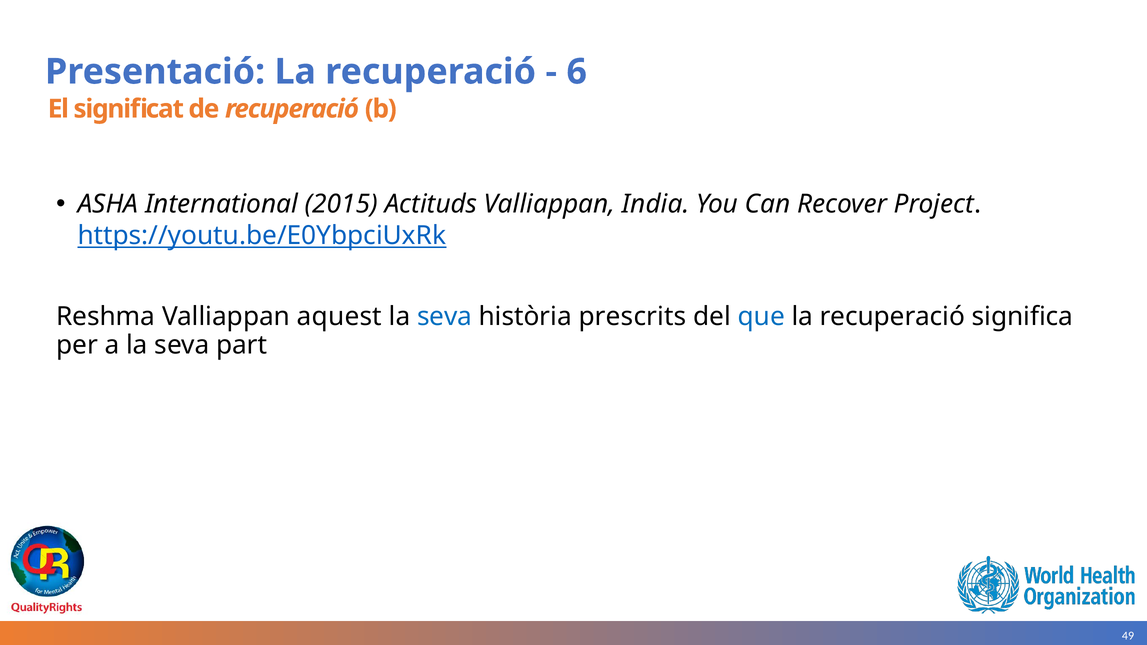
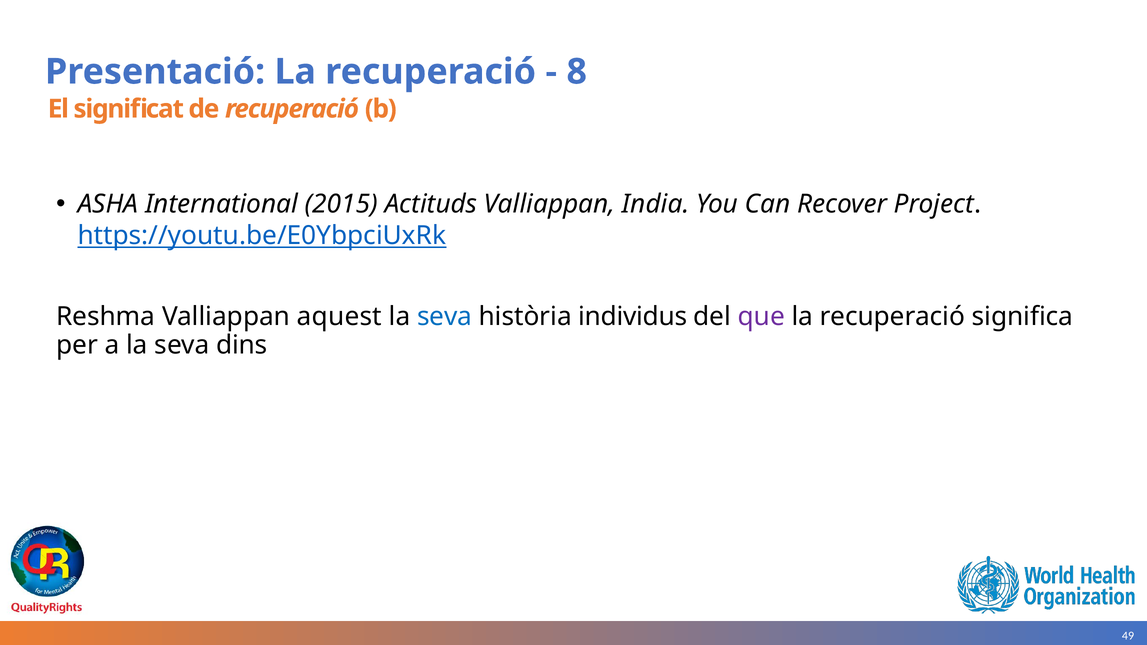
6: 6 -> 8
prescrits: prescrits -> individus
que colour: blue -> purple
part: part -> dins
